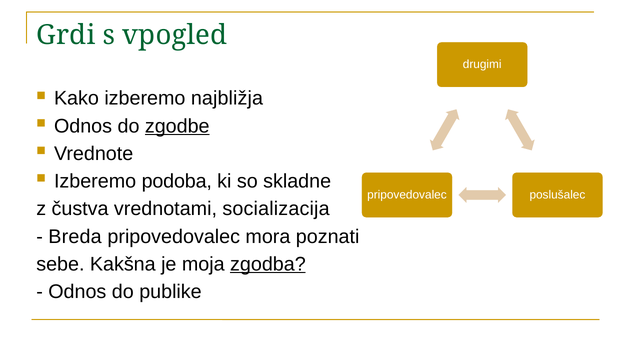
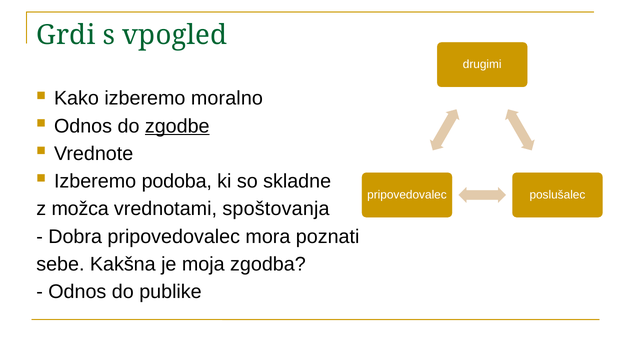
najbližja: najbližja -> moralno
čustva: čustva -> možca
socializacija: socializacija -> spoštovanja
Breda: Breda -> Dobra
zgodba underline: present -> none
